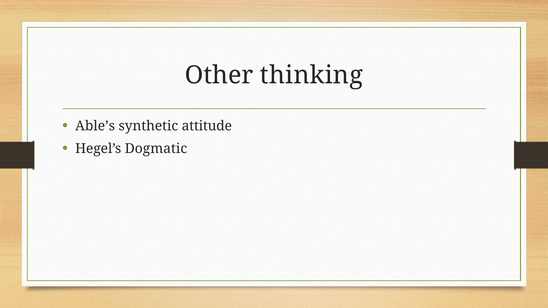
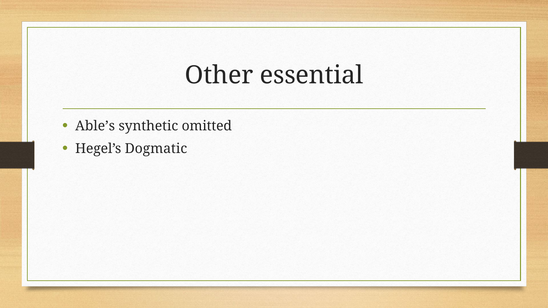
thinking: thinking -> essential
attitude: attitude -> omitted
